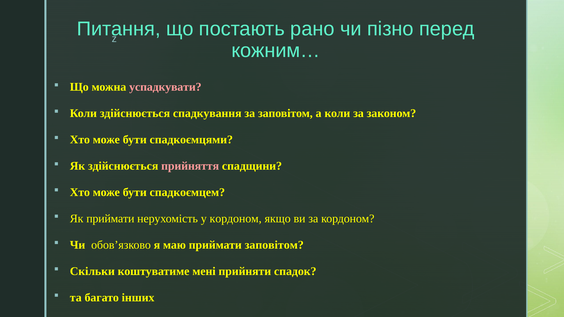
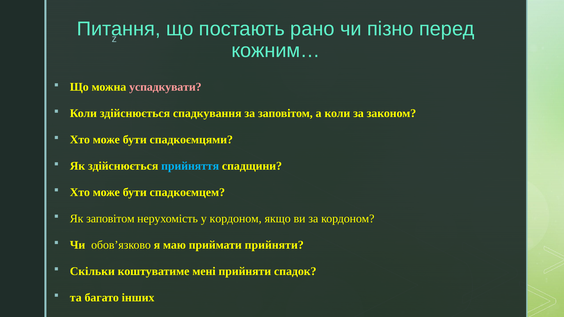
прийняття colour: pink -> light blue
Як приймати: приймати -> заповітом
приймати заповітом: заповітом -> прийняти
